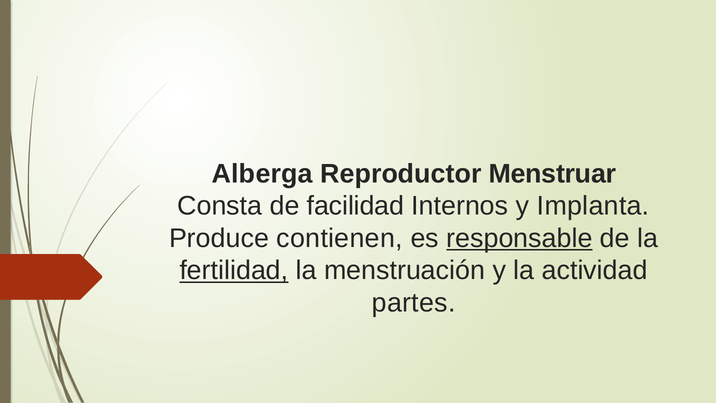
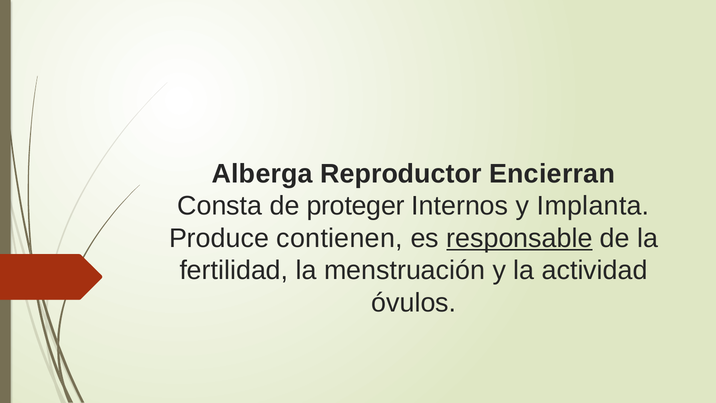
Menstruar: Menstruar -> Encierran
facilidad: facilidad -> proteger
fertilidad underline: present -> none
partes: partes -> óvulos
